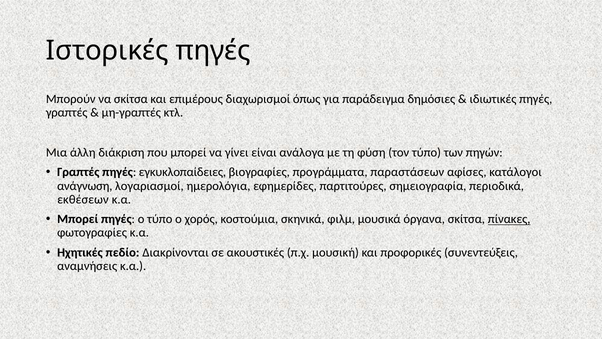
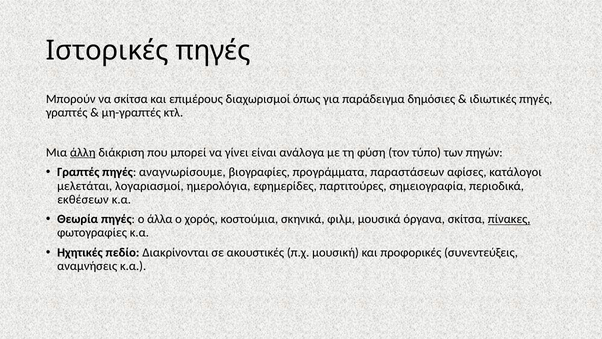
άλλη underline: none -> present
εγκυκλοπαίδειες: εγκυκλοπαίδειες -> αναγνωρίσουμε
ανάγνωση: ανάγνωση -> μελετάται
Μπορεί at (78, 219): Μπορεί -> Θεωρία
ο τύπο: τύπο -> άλλα
